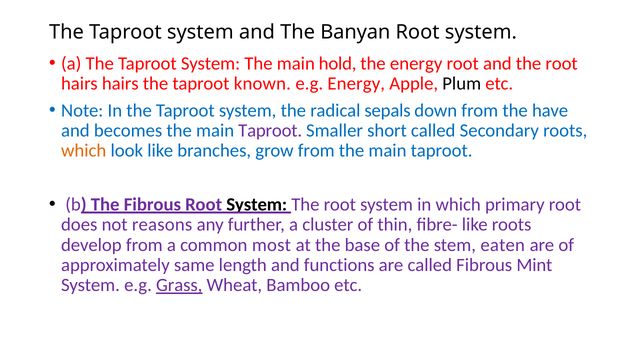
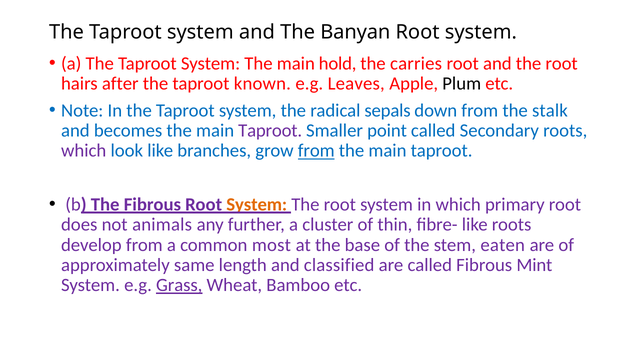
the energy: energy -> carries
hairs hairs: hairs -> after
e.g Energy: Energy -> Leaves
have: have -> stalk
short: short -> point
which at (84, 151) colour: orange -> purple
from at (316, 151) underline: none -> present
System at (257, 205) colour: black -> orange
reasons: reasons -> animals
functions: functions -> classified
